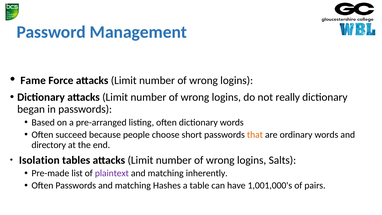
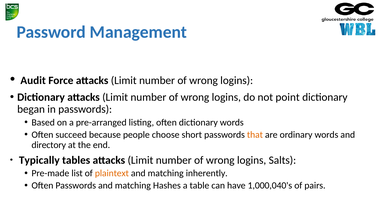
Fame: Fame -> Audit
really: really -> point
Isolation: Isolation -> Typically
plaintext colour: purple -> orange
1,001,000's: 1,001,000's -> 1,000,040's
